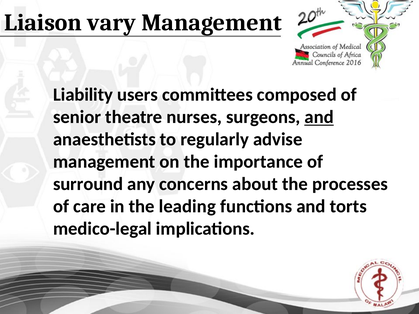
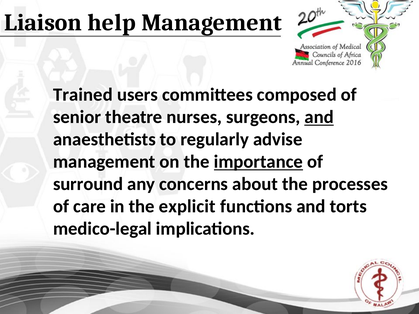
vary: vary -> help
Liability: Liability -> Trained
importance underline: none -> present
leading: leading -> explicit
